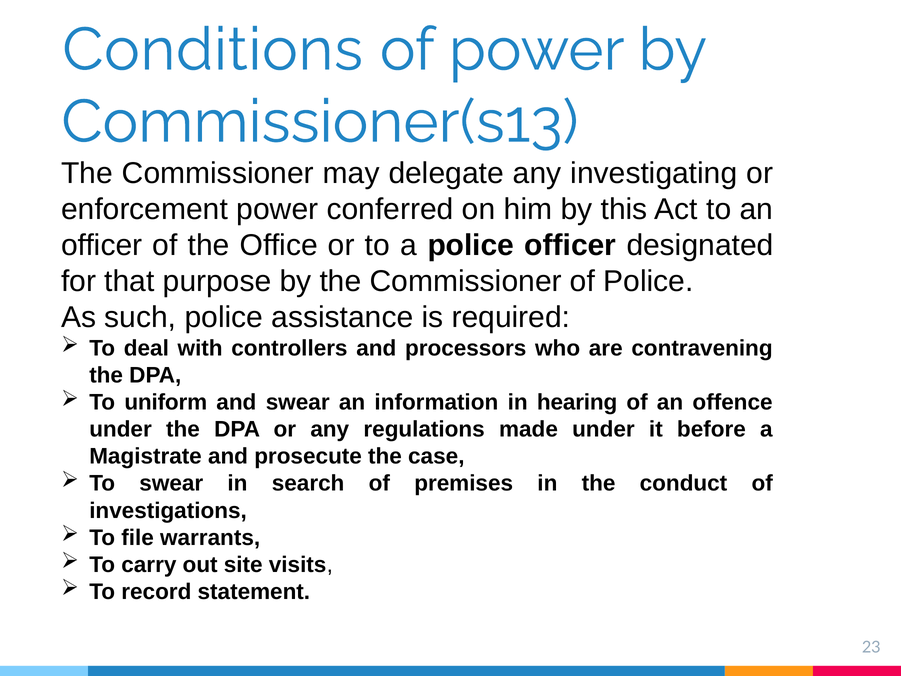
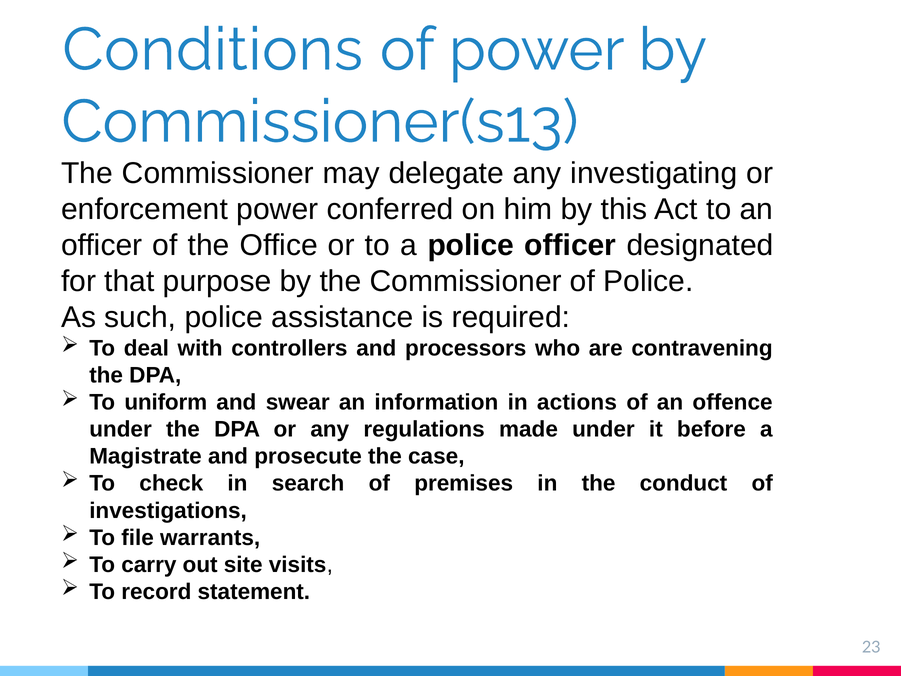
hearing: hearing -> actions
To swear: swear -> check
